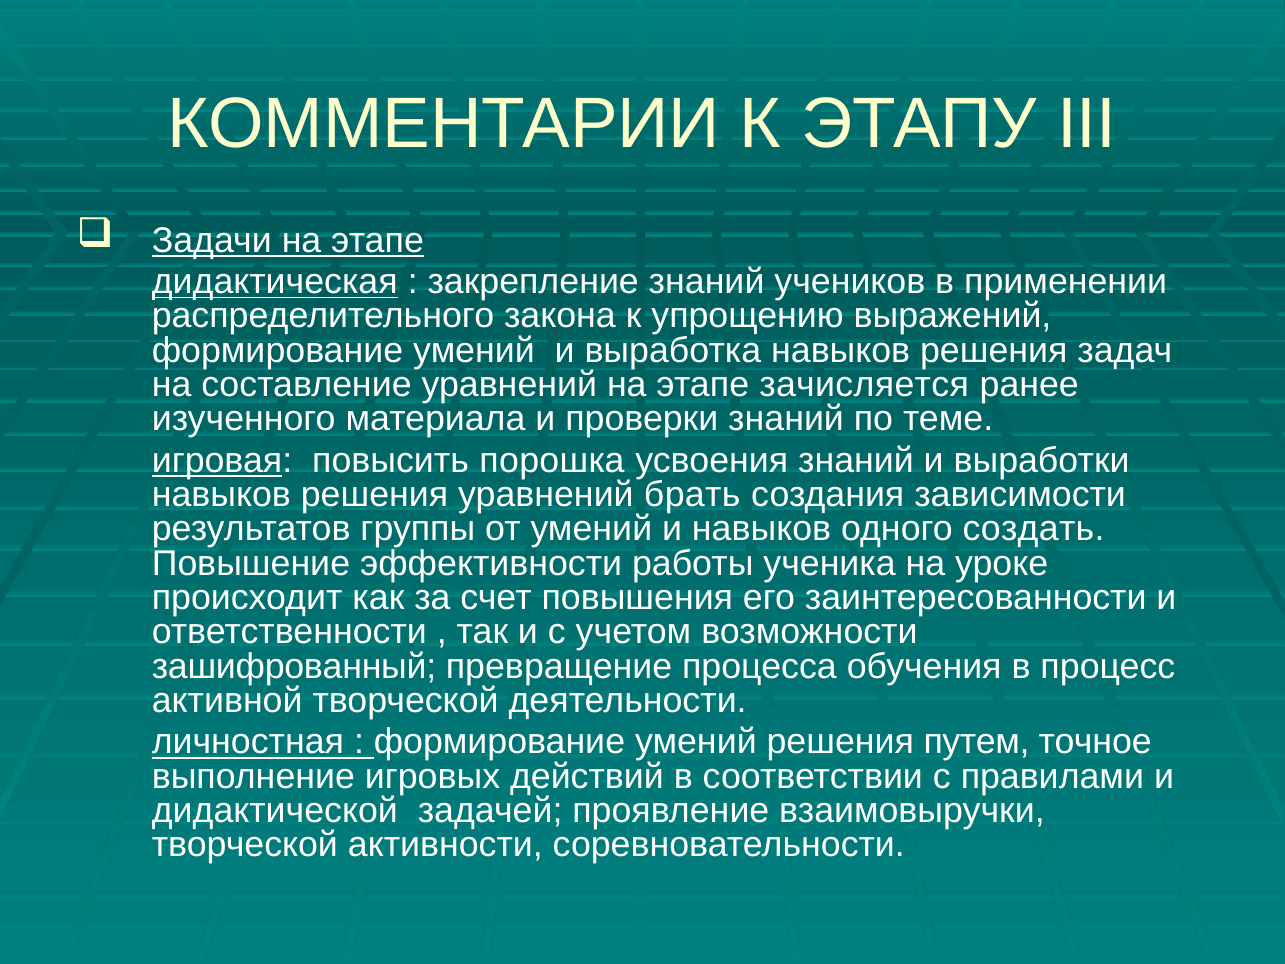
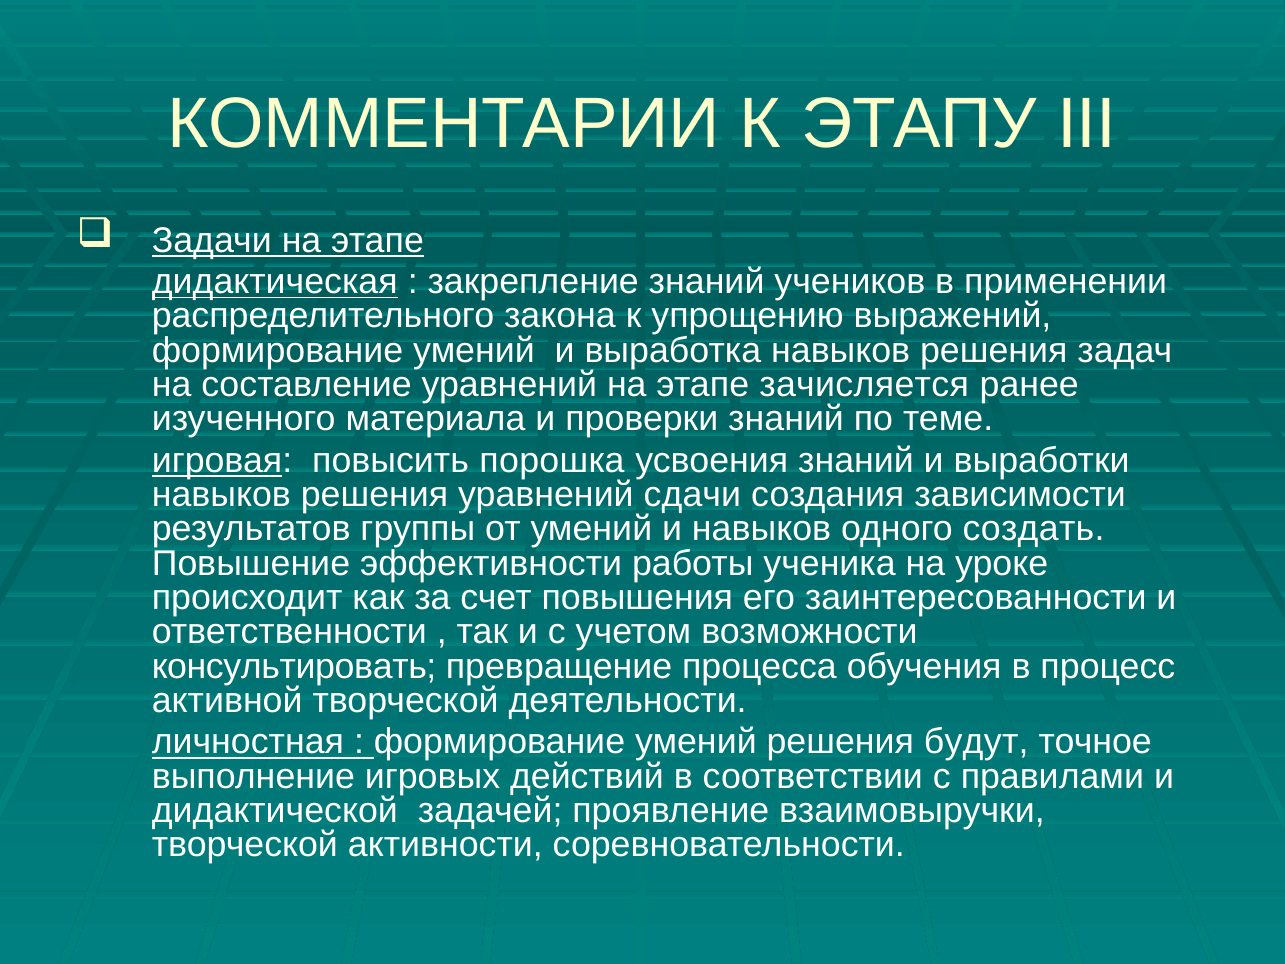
брать: брать -> сдачи
зашифрованный: зашифрованный -> консультировать
путем: путем -> будут
